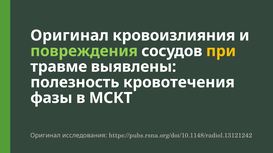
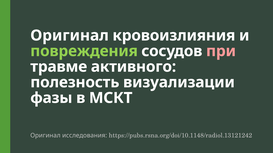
при colour: yellow -> pink
выявлены: выявлены -> активного
кровотечения: кровотечения -> визуализации
